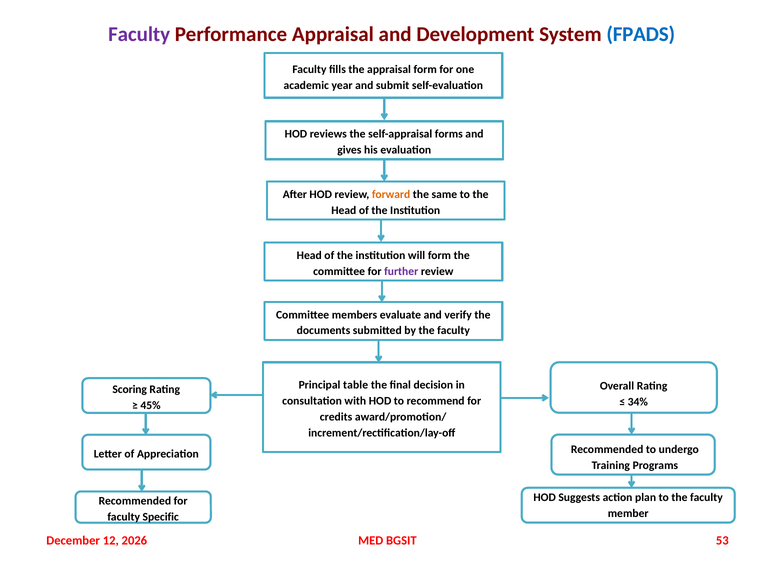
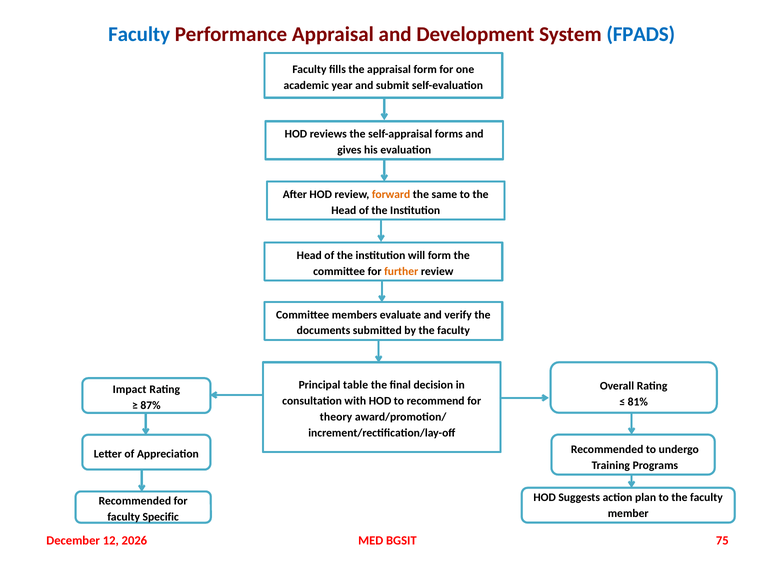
Faculty at (139, 34) colour: purple -> blue
further colour: purple -> orange
Scoring: Scoring -> Impact
34%: 34% -> 81%
45%: 45% -> 87%
credits: credits -> theory
53: 53 -> 75
